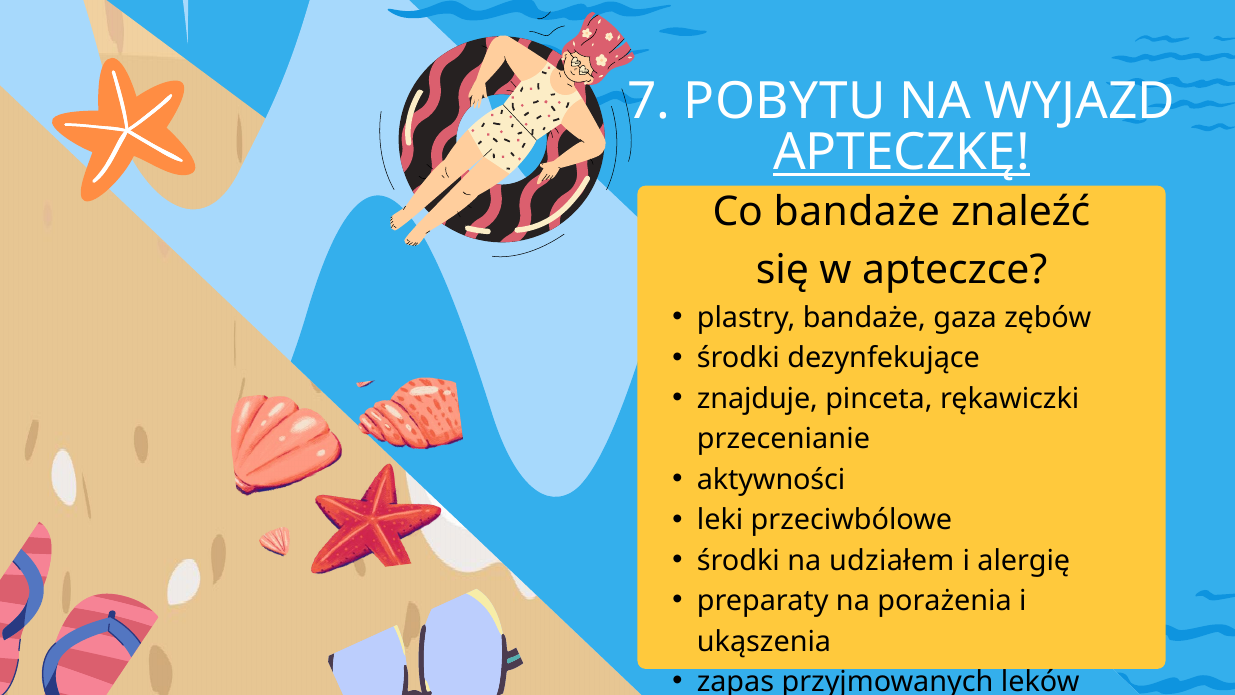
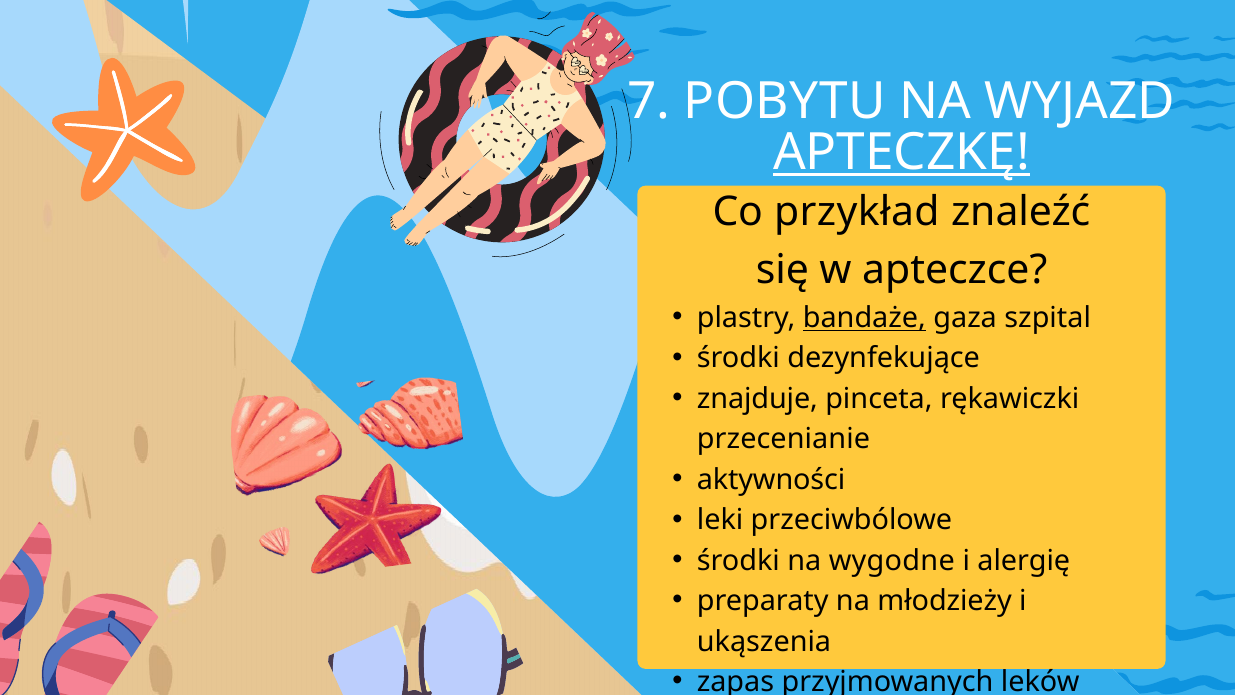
Co bandaże: bandaże -> przykład
bandaże at (864, 318) underline: none -> present
zębów: zębów -> szpital
udziałem: udziałem -> wygodne
porażenia: porażenia -> młodzieży
